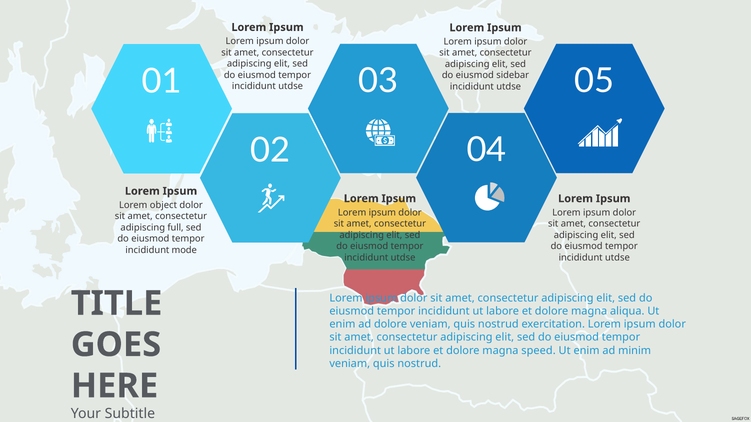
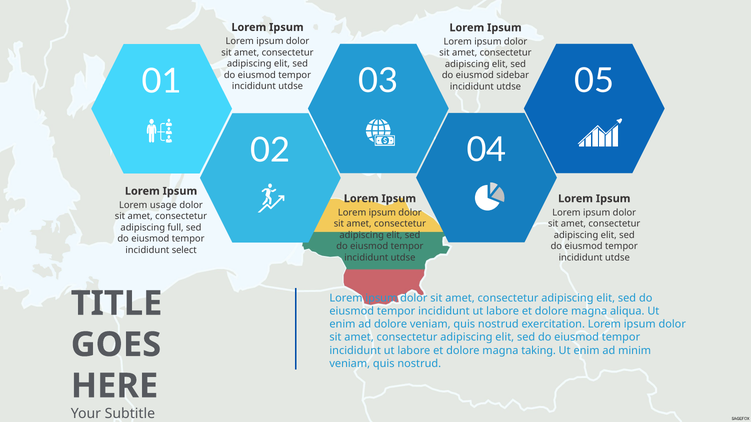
object: object -> usage
mode: mode -> select
speed: speed -> taking
